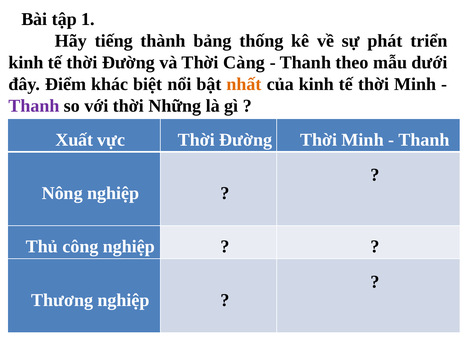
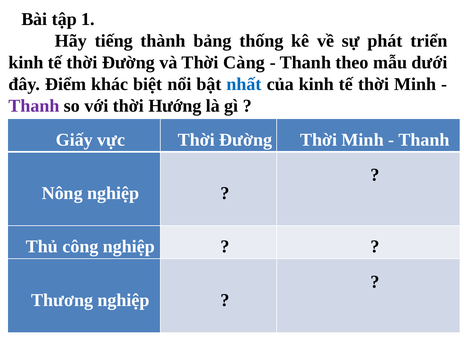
nhất colour: orange -> blue
Những: Những -> Hướng
Xuất: Xuất -> Giấy
